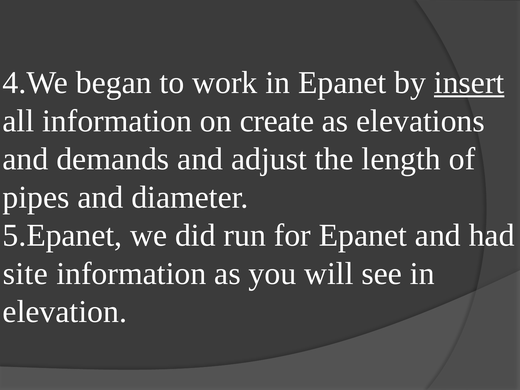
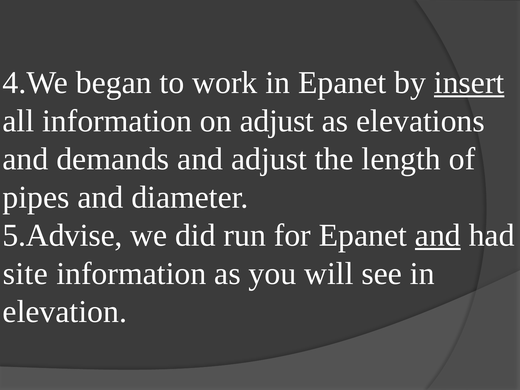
on create: create -> adjust
5.Epanet: 5.Epanet -> 5.Advise
and at (438, 235) underline: none -> present
